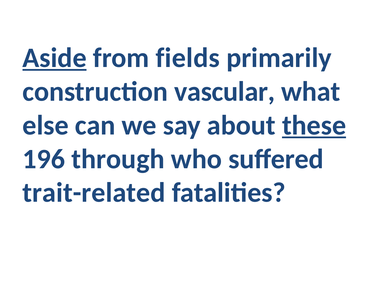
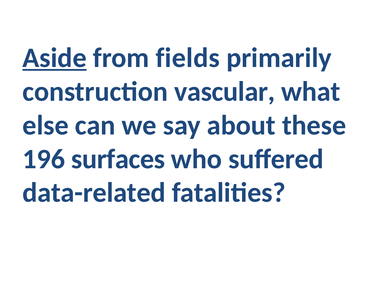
these underline: present -> none
through: through -> surfaces
trait-related: trait-related -> data-related
